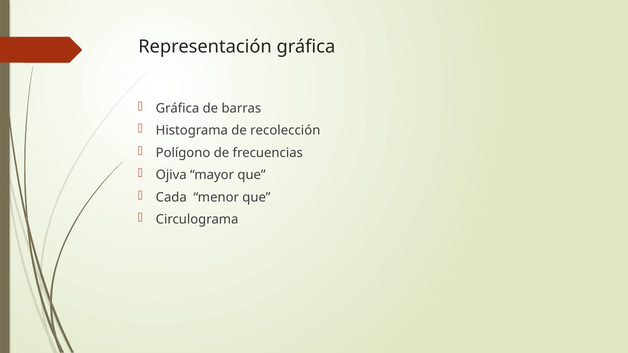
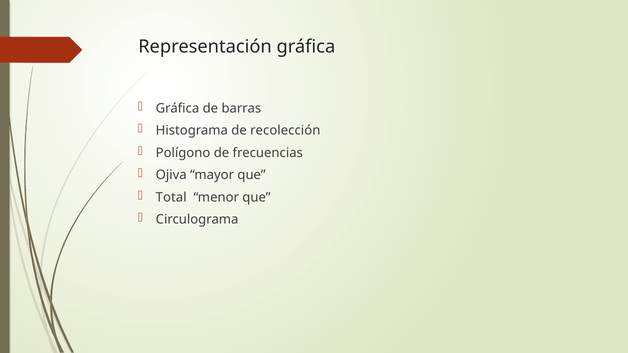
Cada: Cada -> Total
